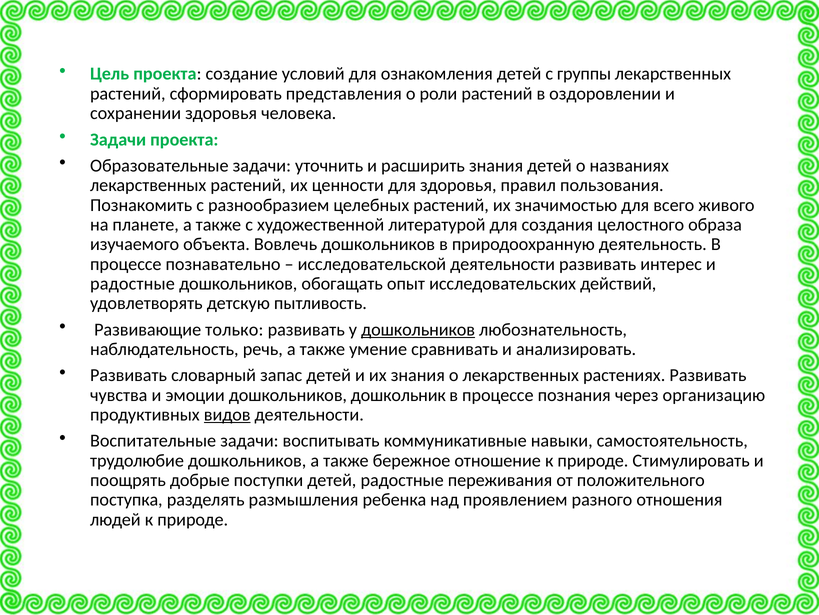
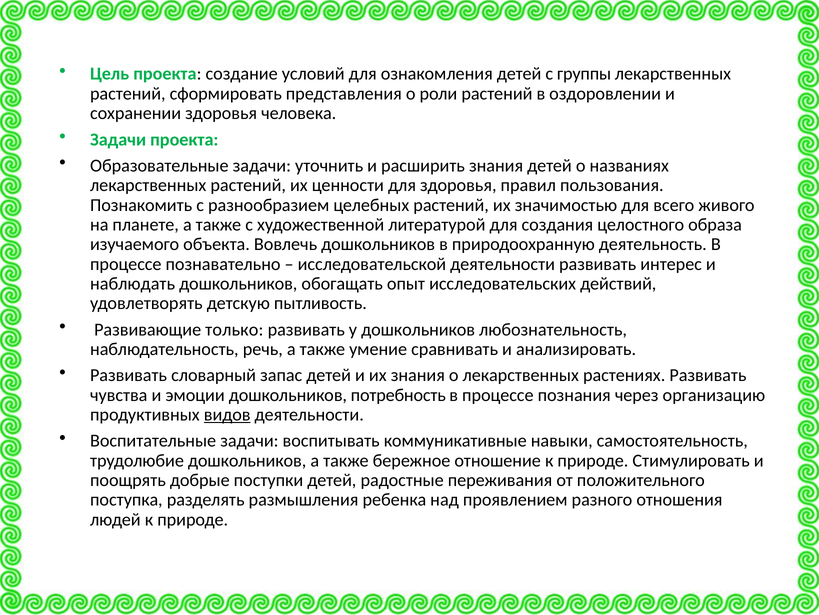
радостные at (133, 283): радостные -> наблюдать
дошкольников at (418, 329) underline: present -> none
дошкольник: дошкольник -> потребность
